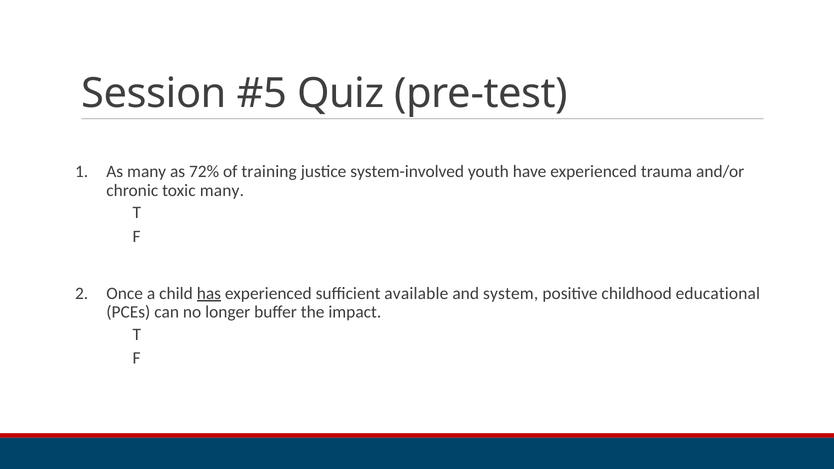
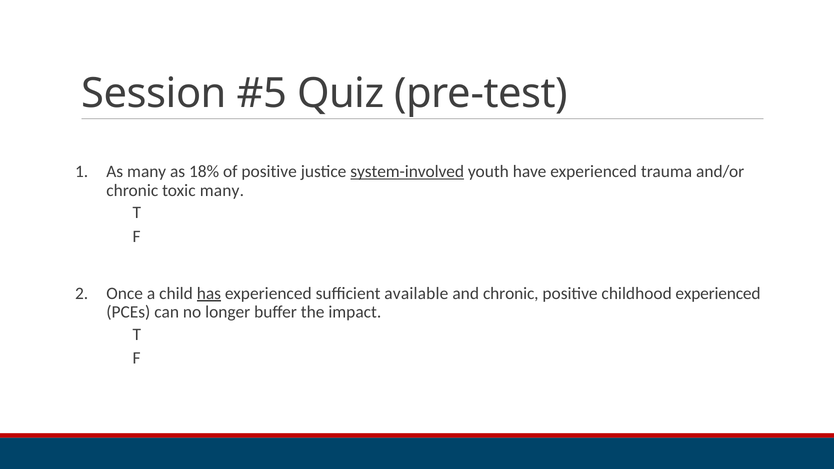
72%: 72% -> 18%
of training: training -> positive
system-involved underline: none -> present
and system: system -> chronic
childhood educational: educational -> experienced
